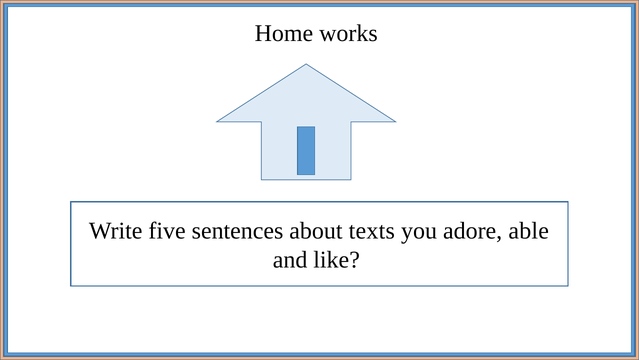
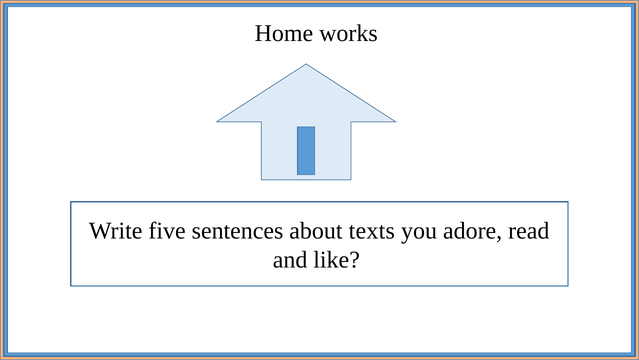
able: able -> read
